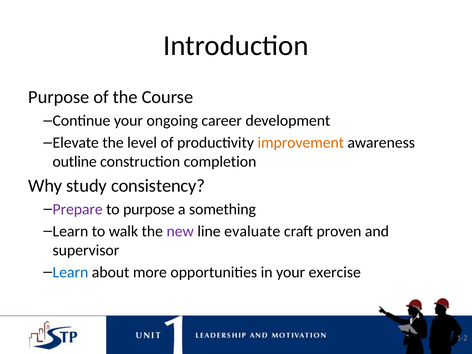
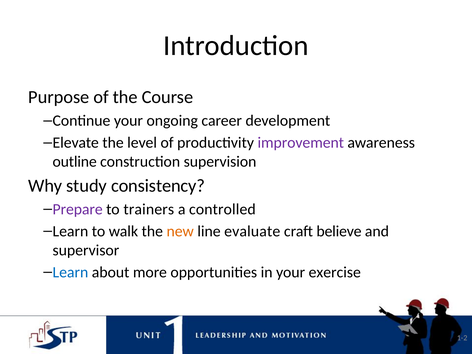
improvement colour: orange -> purple
completion: completion -> supervision
to purpose: purpose -> trainers
something: something -> controlled
new colour: purple -> orange
proven: proven -> believe
